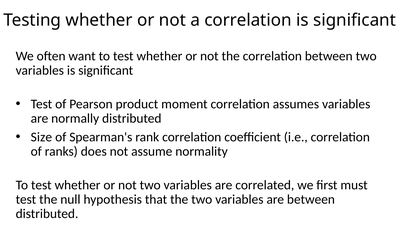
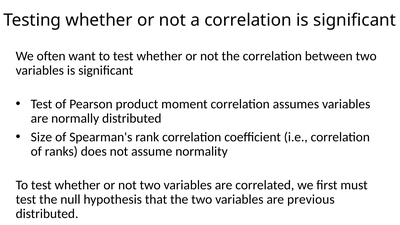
are between: between -> previous
